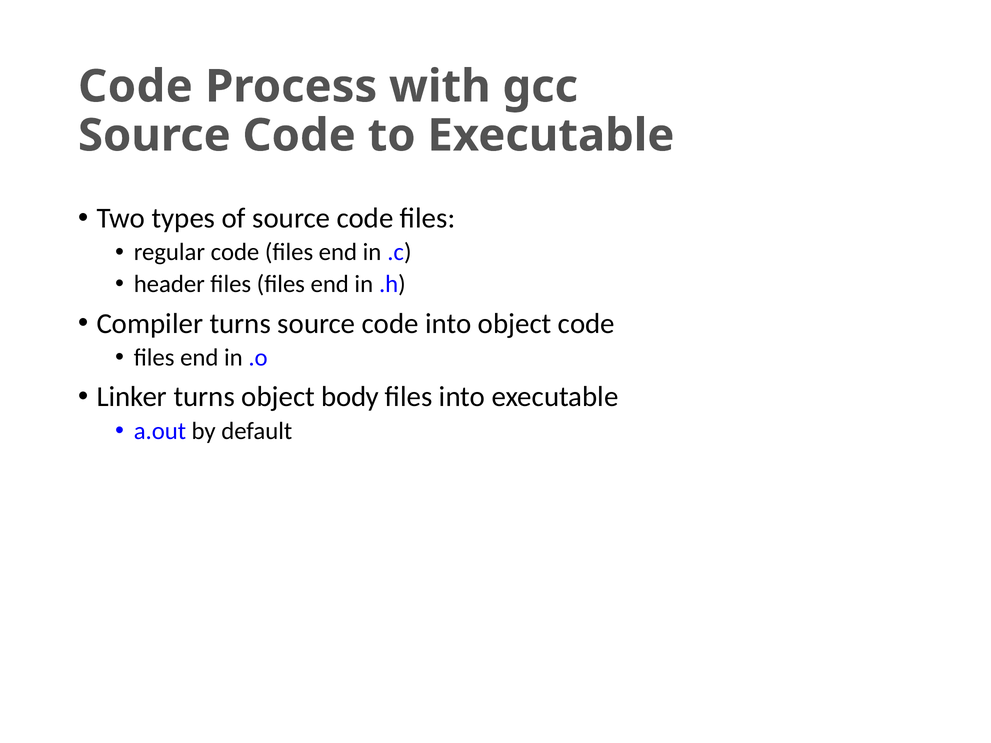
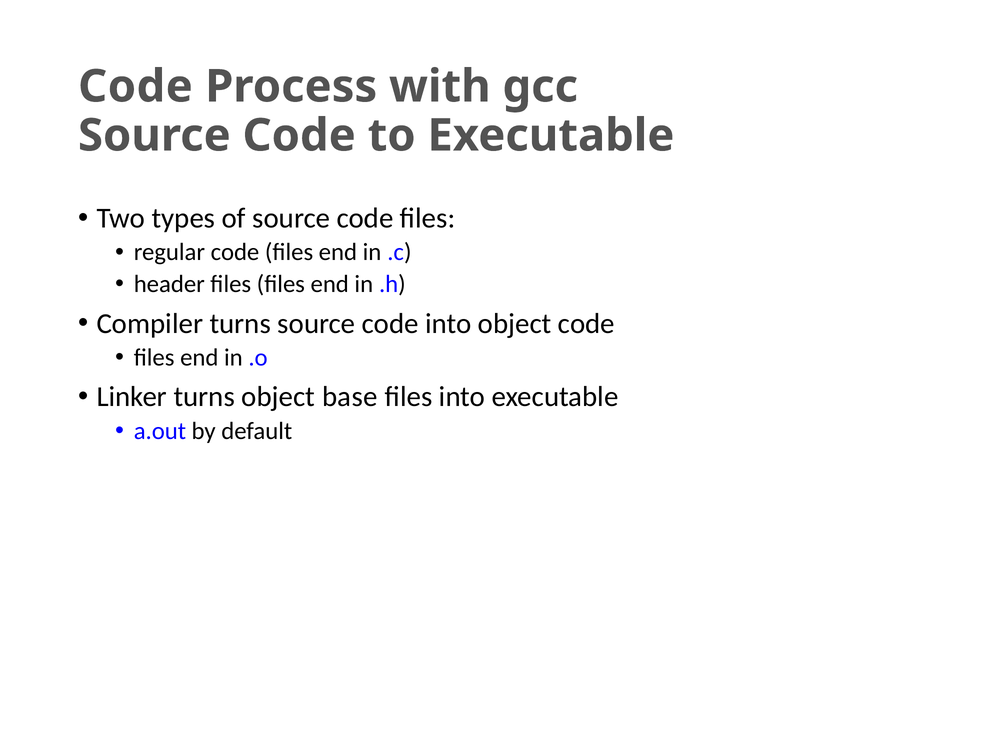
body: body -> base
